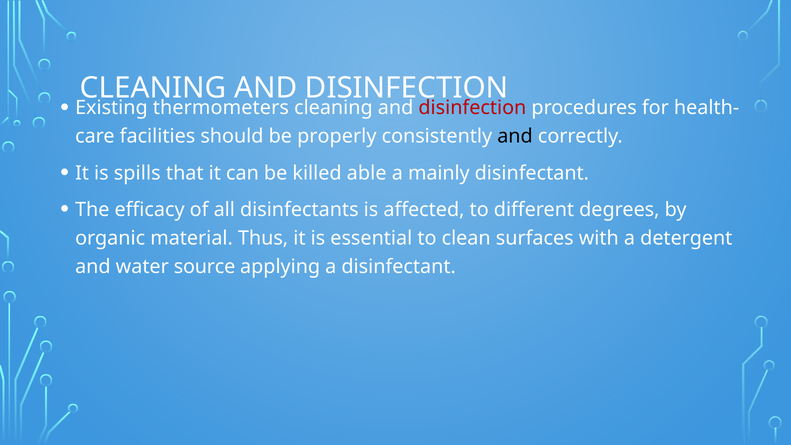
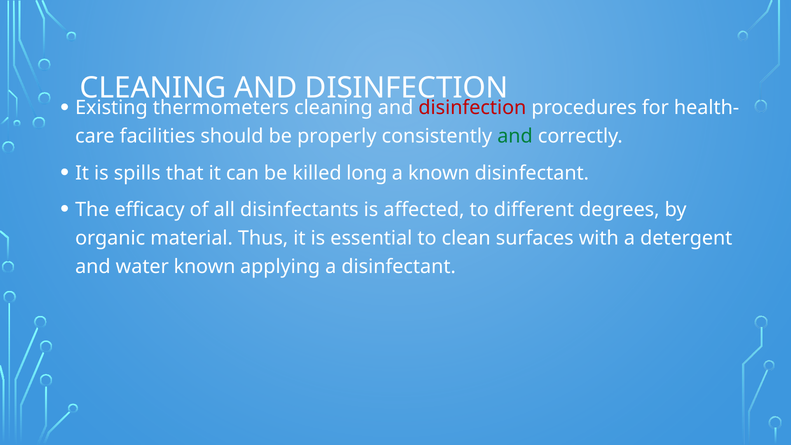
and at (515, 136) colour: black -> green
able: able -> long
a mainly: mainly -> known
water source: source -> known
